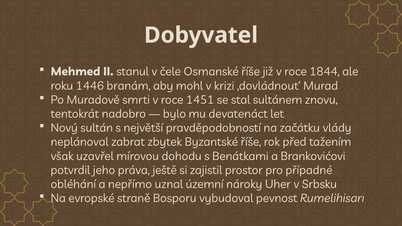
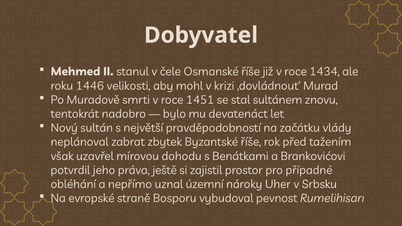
1844: 1844 -> 1434
branám: branám -> velikosti
